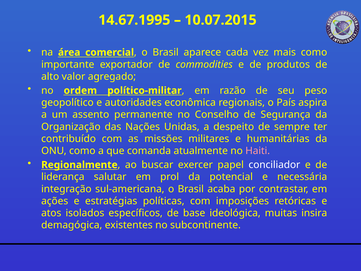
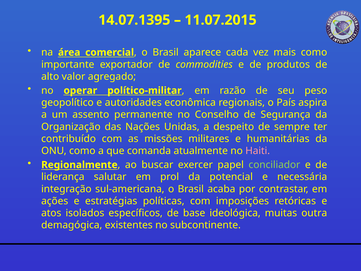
14.67.1995: 14.67.1995 -> 14.07.1395
10.07.2015: 10.07.2015 -> 11.07.2015
ordem: ordem -> operar
conciliador colour: white -> light green
insira: insira -> outra
